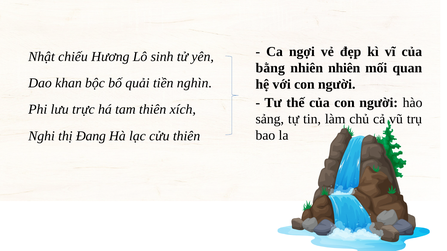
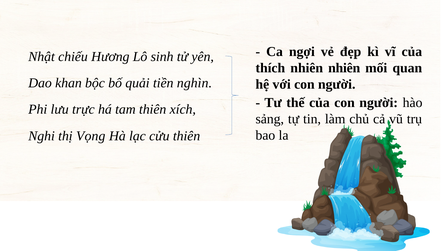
bằng: bằng -> thích
Đang: Đang -> Vọng
